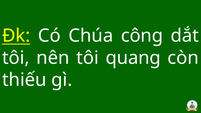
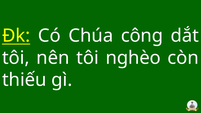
quang: quang -> nghèo
